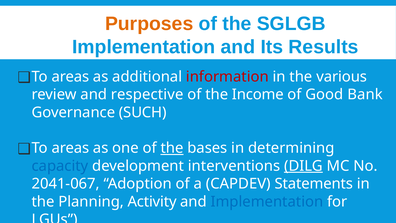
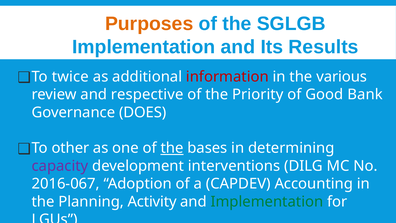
areas at (70, 77): areas -> twice
Income: Income -> Priority
SUCH: SUCH -> DOES
areas at (70, 148): areas -> other
capacity colour: blue -> purple
DILG underline: present -> none
2041-067: 2041-067 -> 2016-067
Statements: Statements -> Accounting
Implementation at (267, 201) colour: blue -> green
